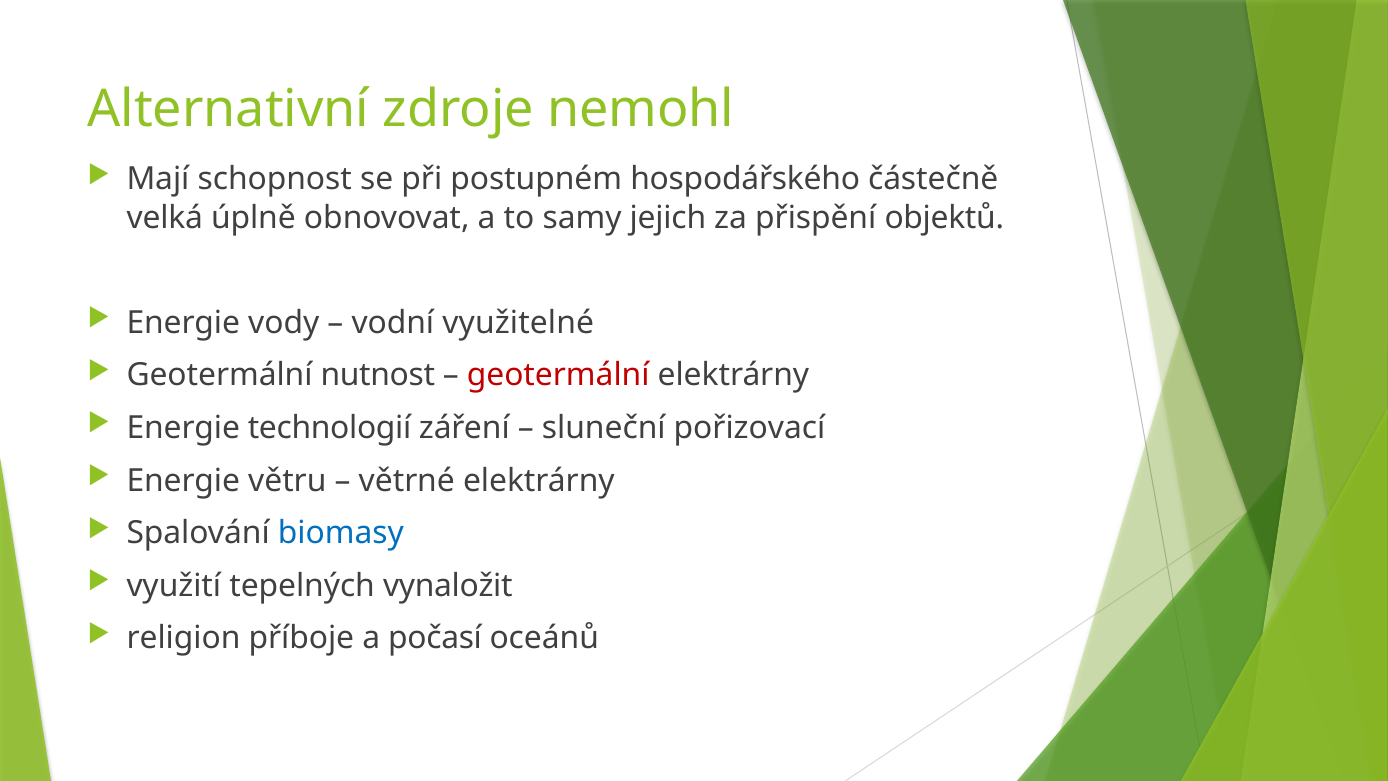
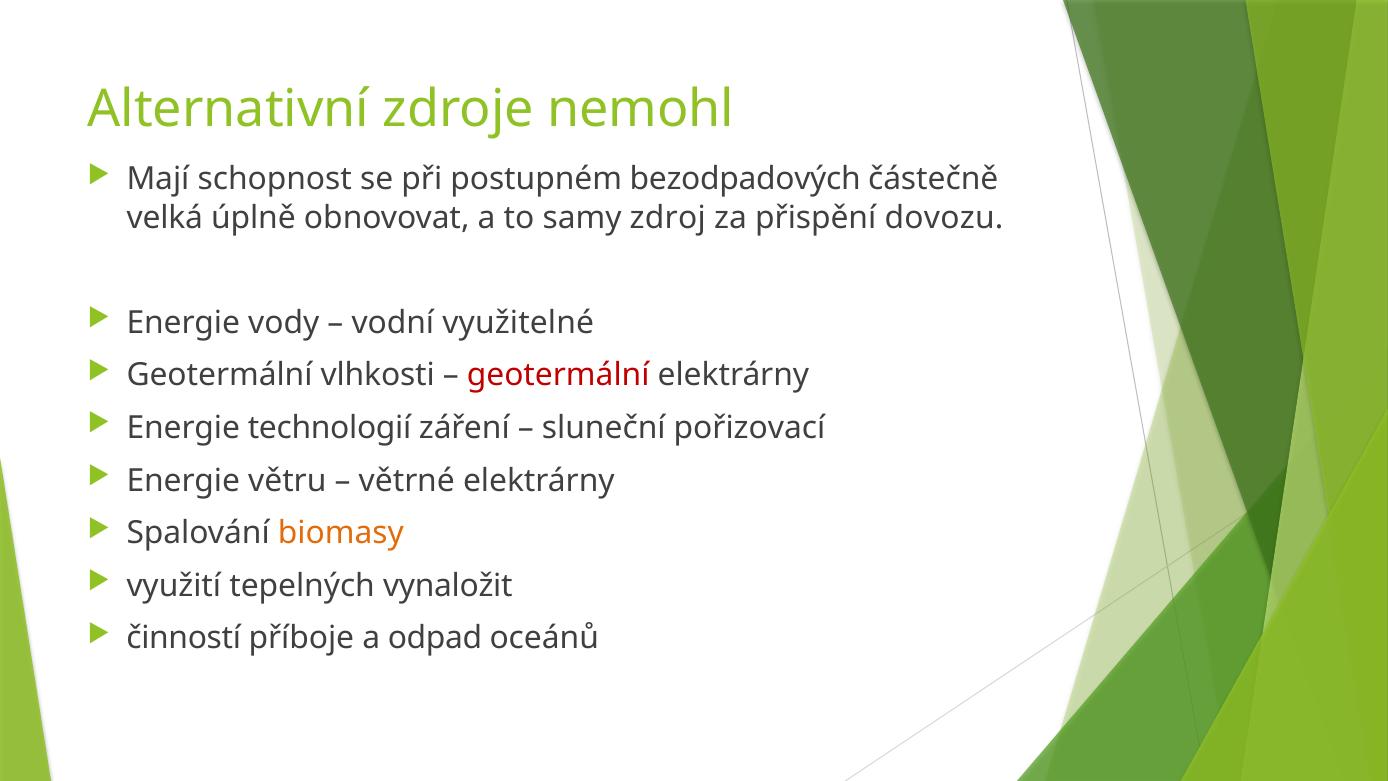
hospodářského: hospodářského -> bezodpadových
jejich: jejich -> zdroj
objektů: objektů -> dovozu
nutnost: nutnost -> vlhkosti
biomasy colour: blue -> orange
religion: religion -> činností
počasí: počasí -> odpad
